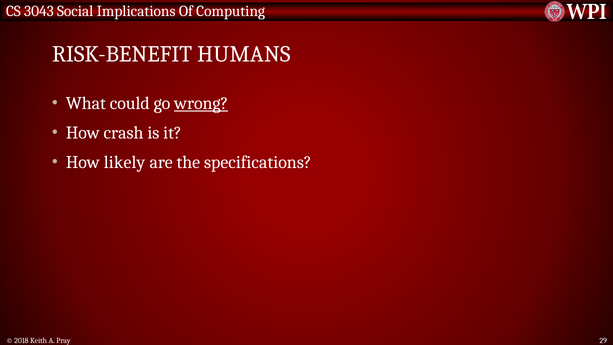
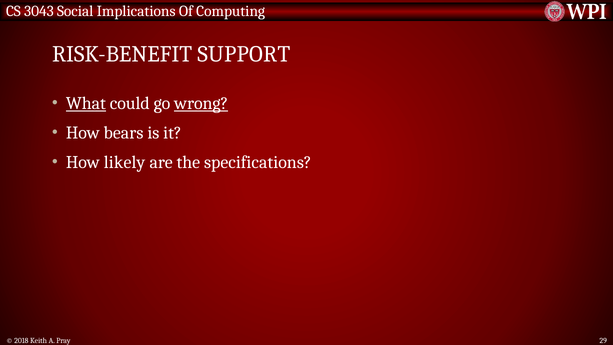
HUMANS: HUMANS -> SUPPORT
What underline: none -> present
crash: crash -> bears
